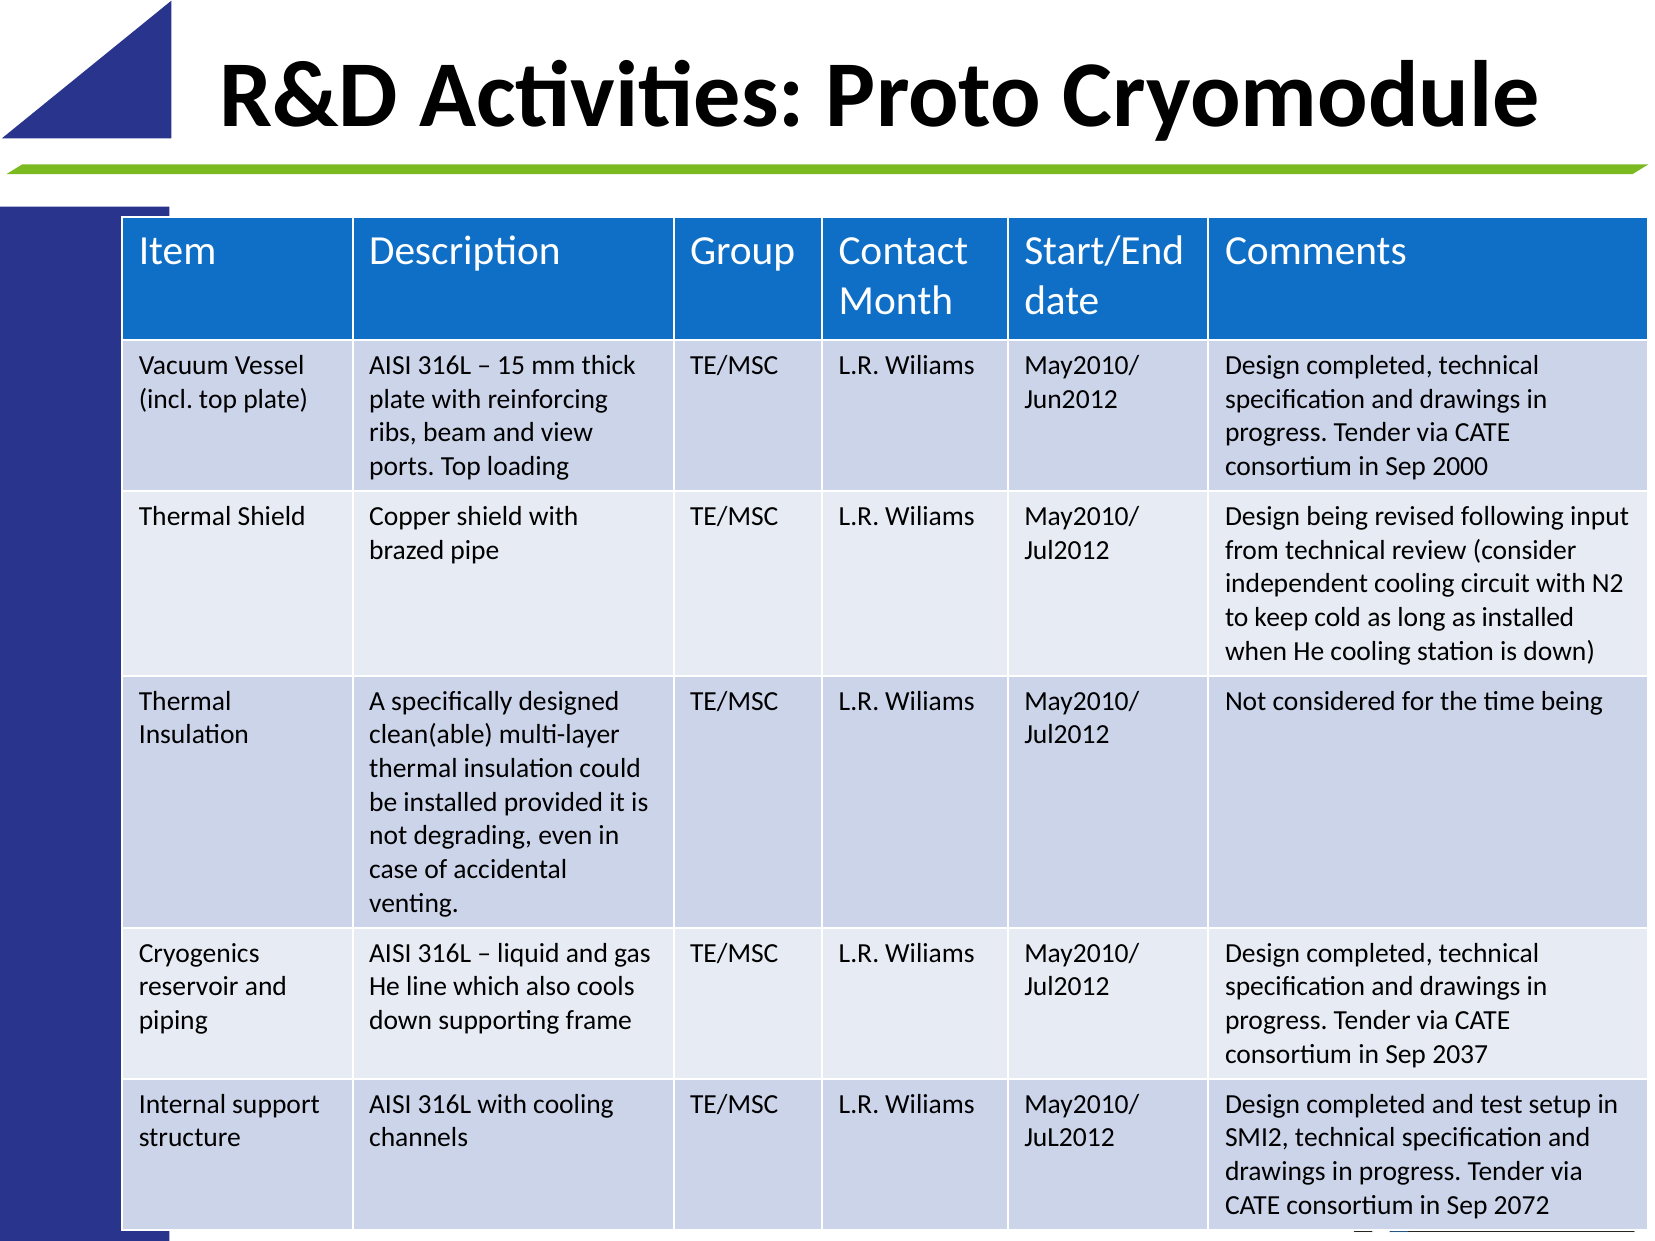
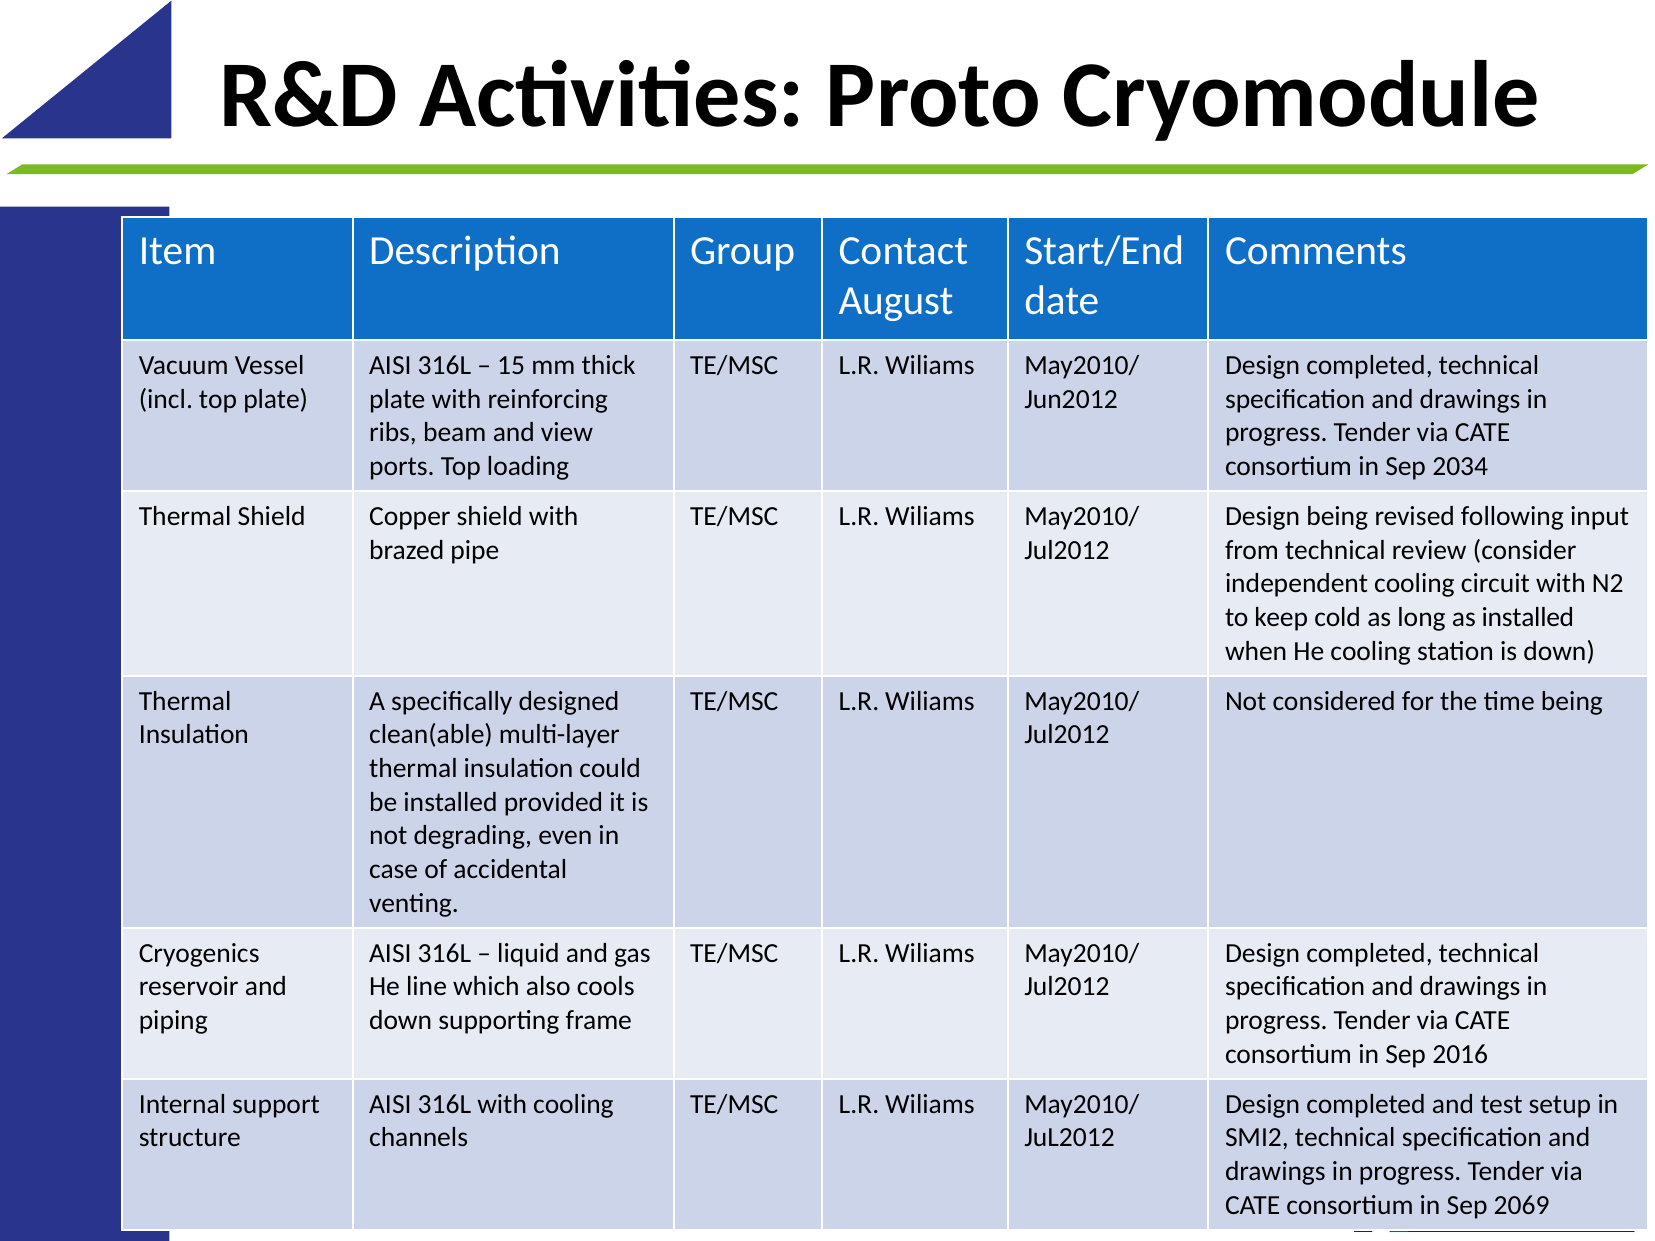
Month: Month -> August
2000: 2000 -> 2034
2037: 2037 -> 2016
2072: 2072 -> 2069
